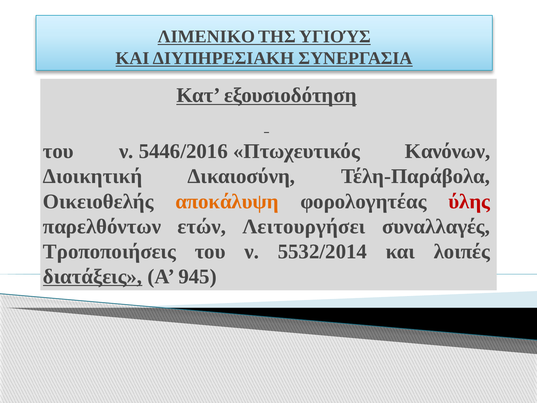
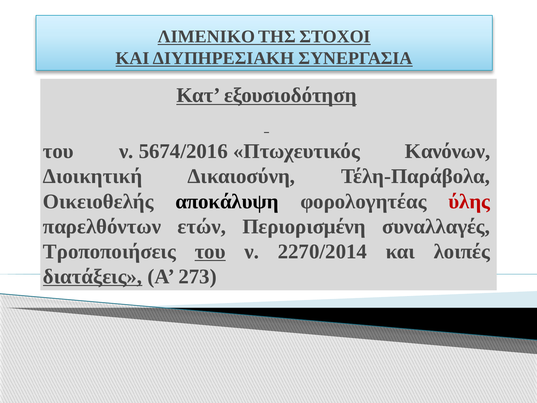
ΥΓΙΟΎΣ: ΥΓΙΟΎΣ -> ΣΤΟΧΟΙ
5446/2016: 5446/2016 -> 5674/2016
αποκάλυψη colour: orange -> black
Λειτουργήσει: Λειτουργήσει -> Περιορισμένη
του at (210, 251) underline: none -> present
5532/2014: 5532/2014 -> 2270/2014
945: 945 -> 273
